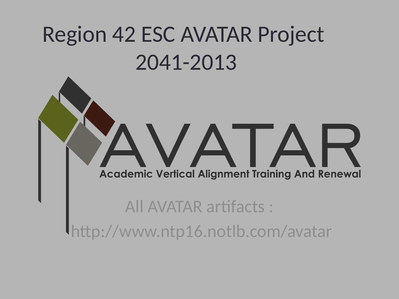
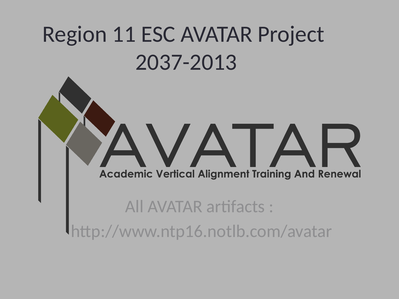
42: 42 -> 11
2041-2013: 2041-2013 -> 2037-2013
